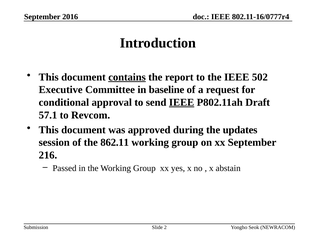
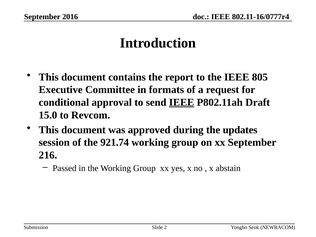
contains underline: present -> none
502: 502 -> 805
baseline: baseline -> formats
57.1: 57.1 -> 15.0
862.11: 862.11 -> 921.74
